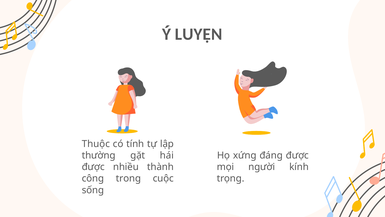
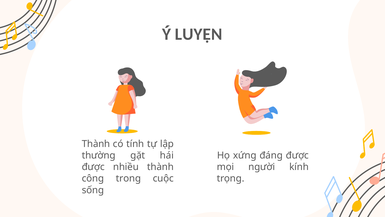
Thuộc at (96, 144): Thuộc -> Thành
